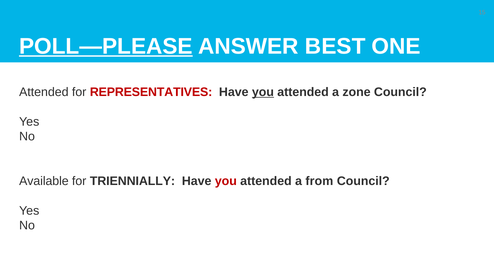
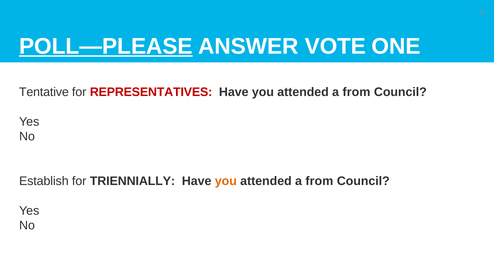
BEST: BEST -> VOTE
Attended at (44, 92): Attended -> Tentative
you at (263, 92) underline: present -> none
zone at (357, 92): zone -> from
Available: Available -> Establish
you at (226, 181) colour: red -> orange
